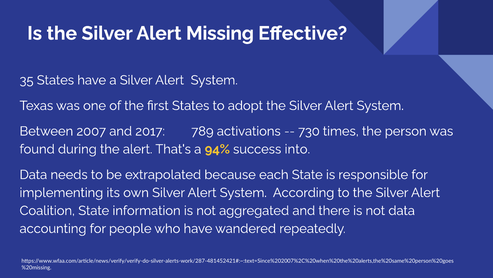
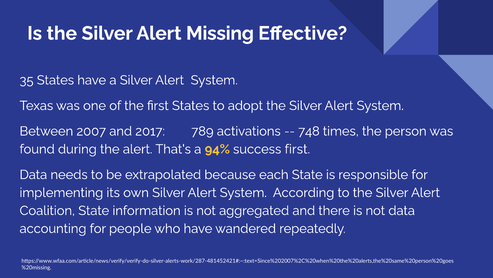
730: 730 -> 748
success into: into -> first
